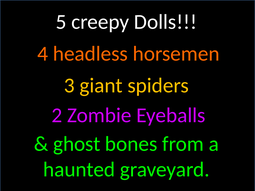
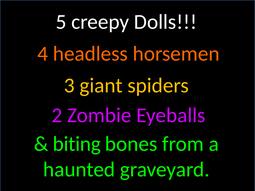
ghost: ghost -> biting
